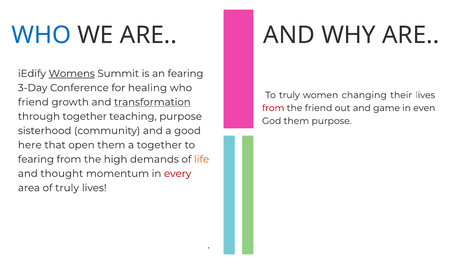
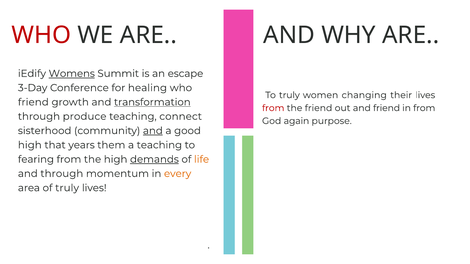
WHO at (41, 35) colour: blue -> red
an fearing: fearing -> escape
and game: game -> friend
in even: even -> from
through together: together -> produce
teaching purpose: purpose -> connect
God them: them -> again
and at (153, 131) underline: none -> present
here at (30, 145): here -> high
open: open -> years
a together: together -> teaching
demands underline: none -> present
and thought: thought -> through
every colour: red -> orange
